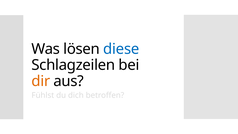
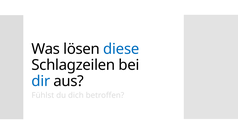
dir colour: orange -> blue
